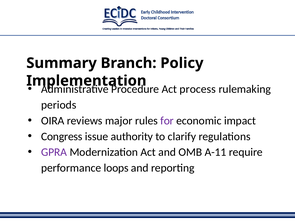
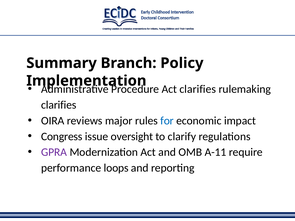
Act process: process -> clarifies
periods at (59, 105): periods -> clarifies
for colour: purple -> blue
authority: authority -> oversight
